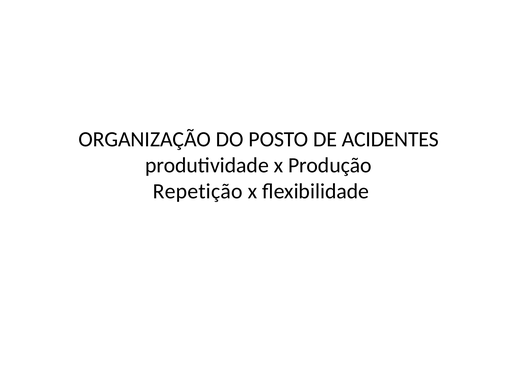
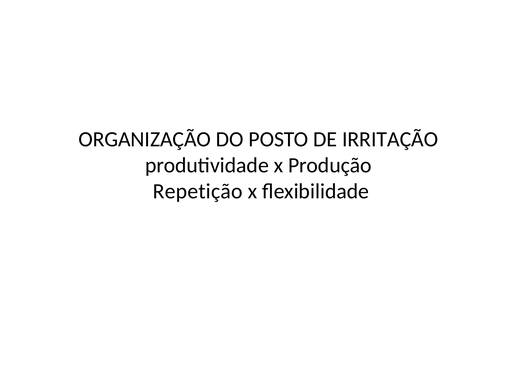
ACIDENTES: ACIDENTES -> IRRITAÇÃO
